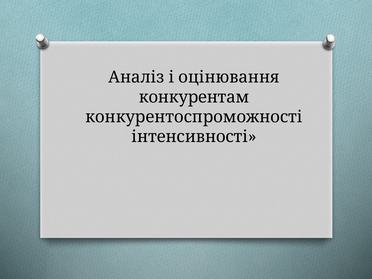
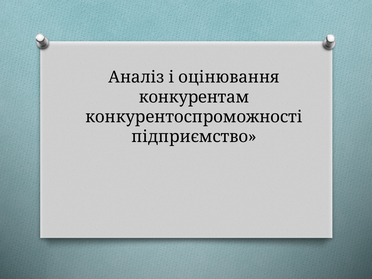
інтенсивності: інтенсивності -> підприємство
